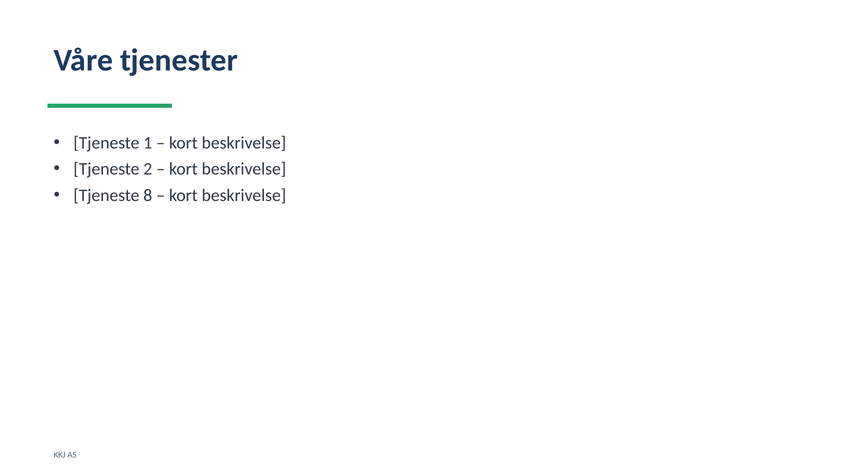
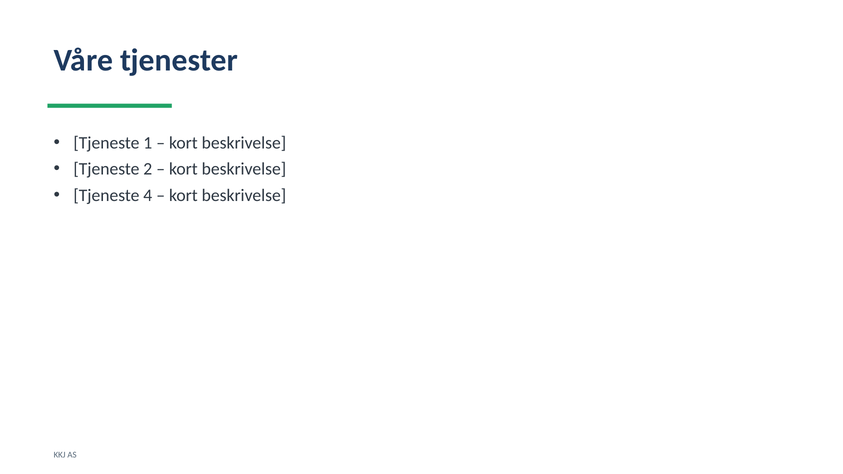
8: 8 -> 4
